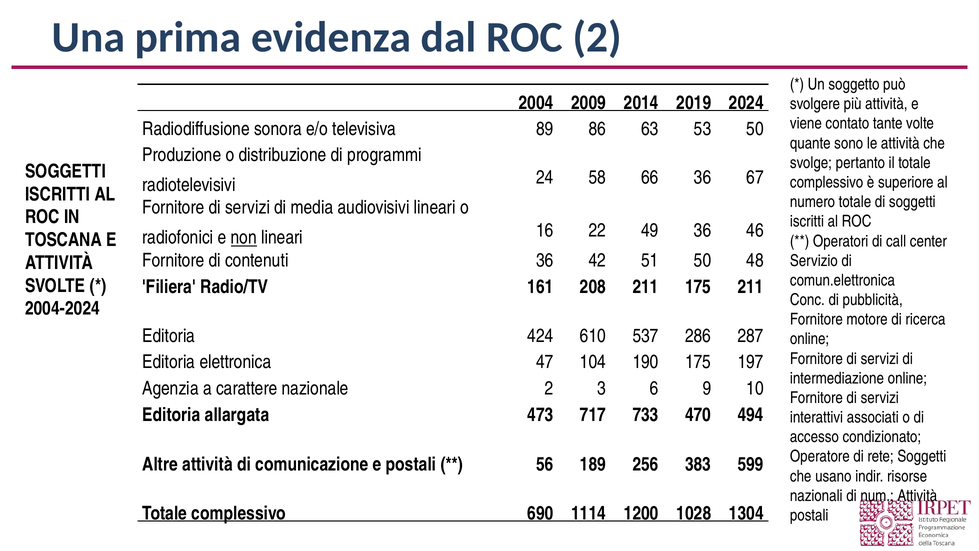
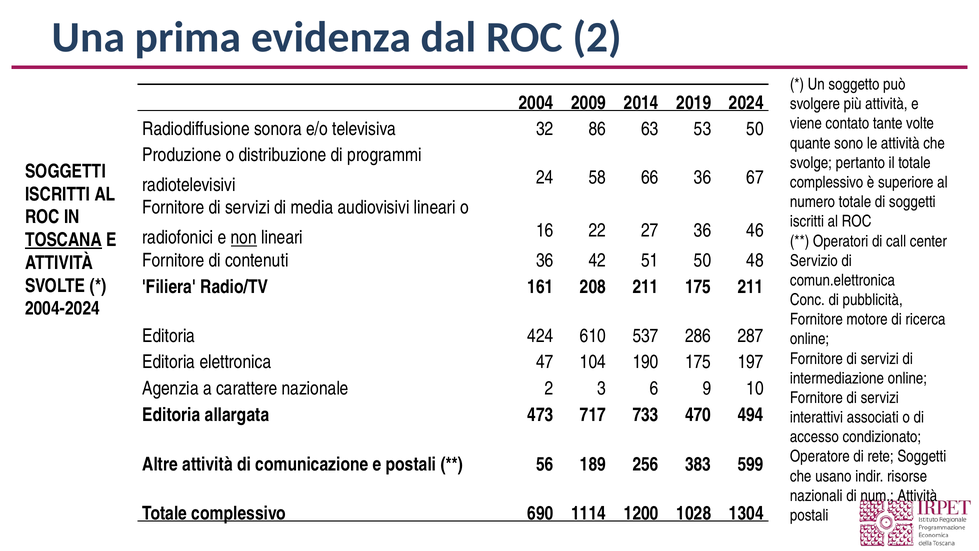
89: 89 -> 32
49: 49 -> 27
TOSCANA underline: none -> present
